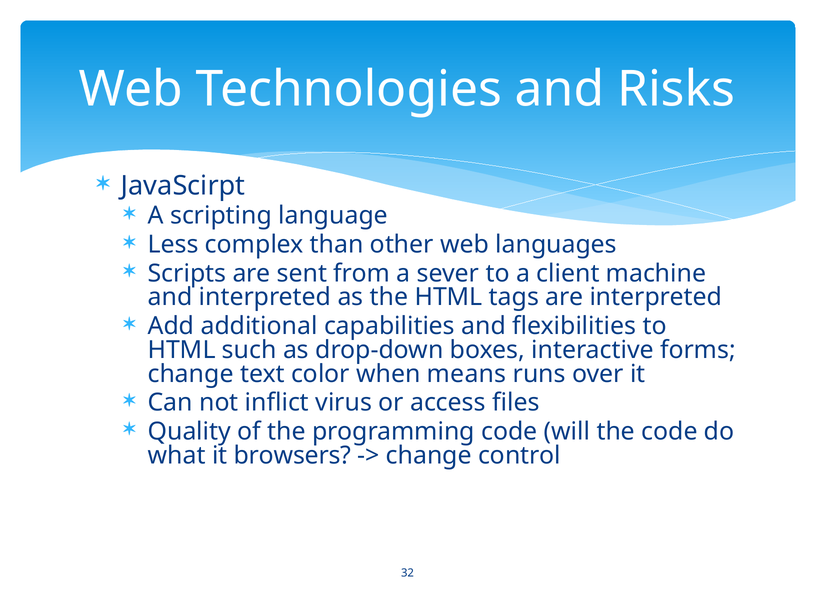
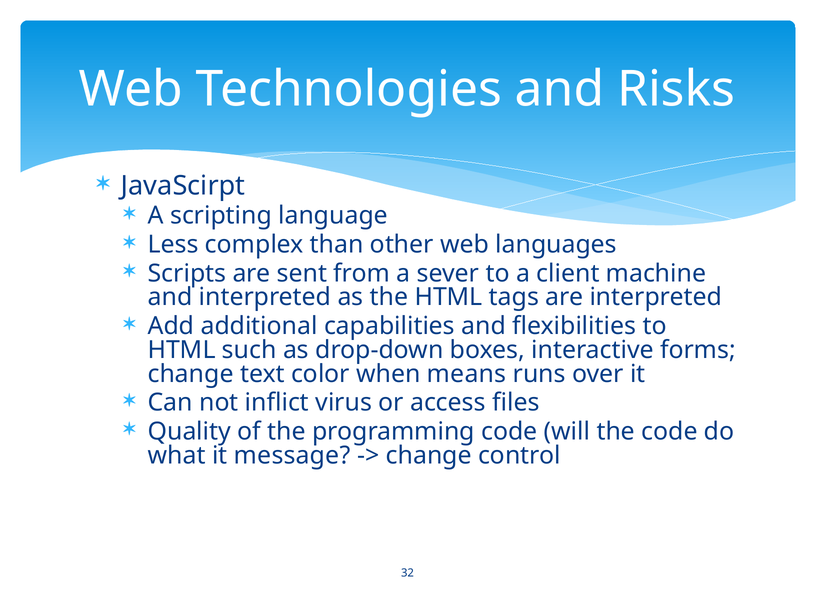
browsers: browsers -> message
